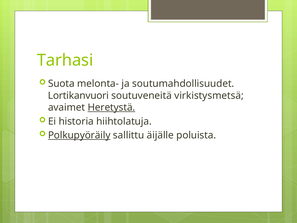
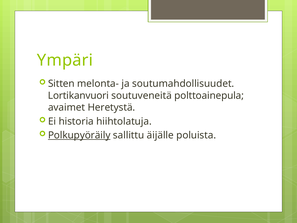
Tarhasi: Tarhasi -> Ympäri
Suota: Suota -> Sitten
virkistysmetsä: virkistysmetsä -> polttoainepula
Heretystä underline: present -> none
